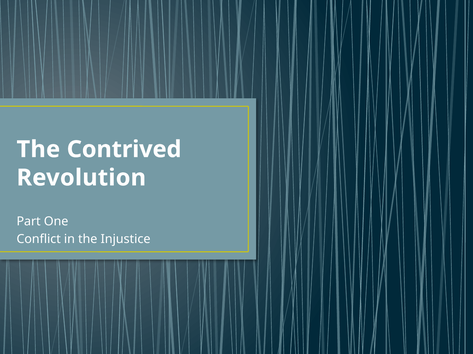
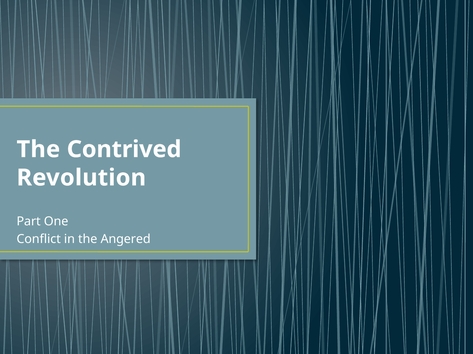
Injustice: Injustice -> Angered
